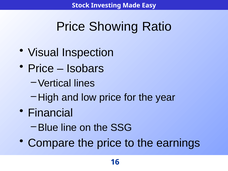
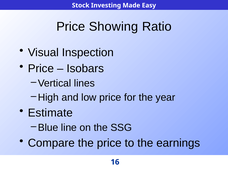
Financial: Financial -> Estimate
